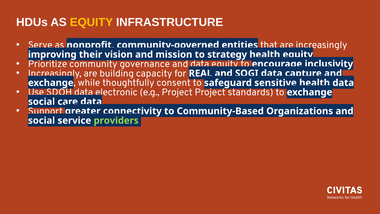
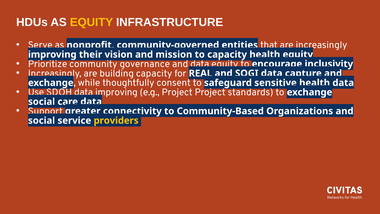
to strategy: strategy -> capacity
electronic at (116, 92): electronic -> improving
providers colour: light green -> yellow
